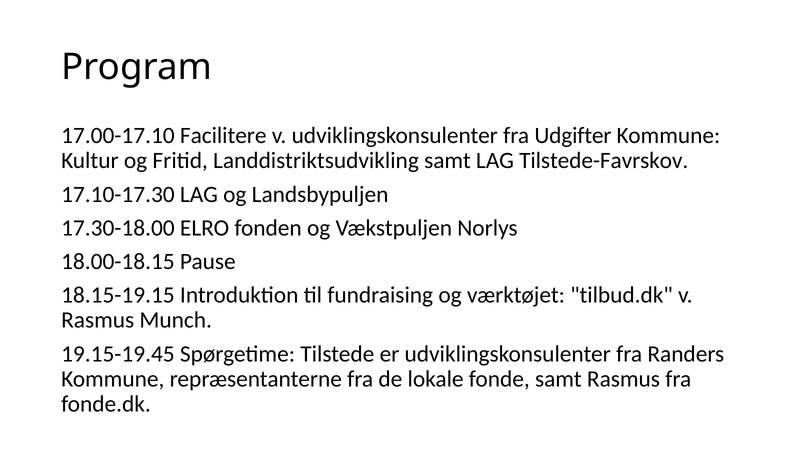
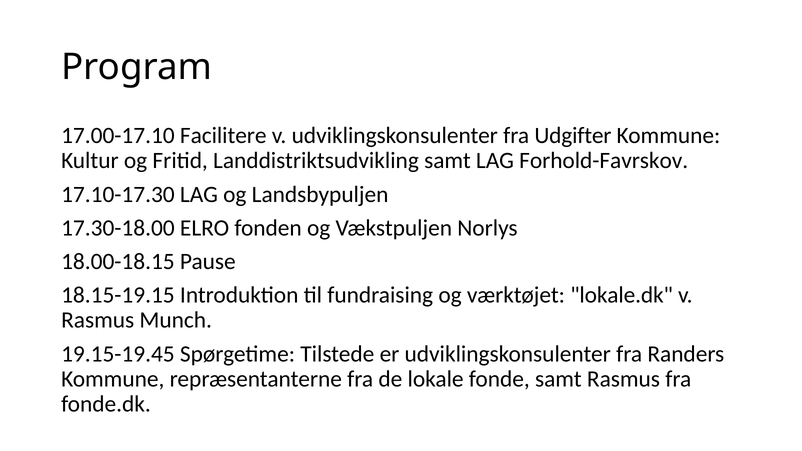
Tilstede-Favrskov: Tilstede-Favrskov -> Forhold-Favrskov
tilbud.dk: tilbud.dk -> lokale.dk
